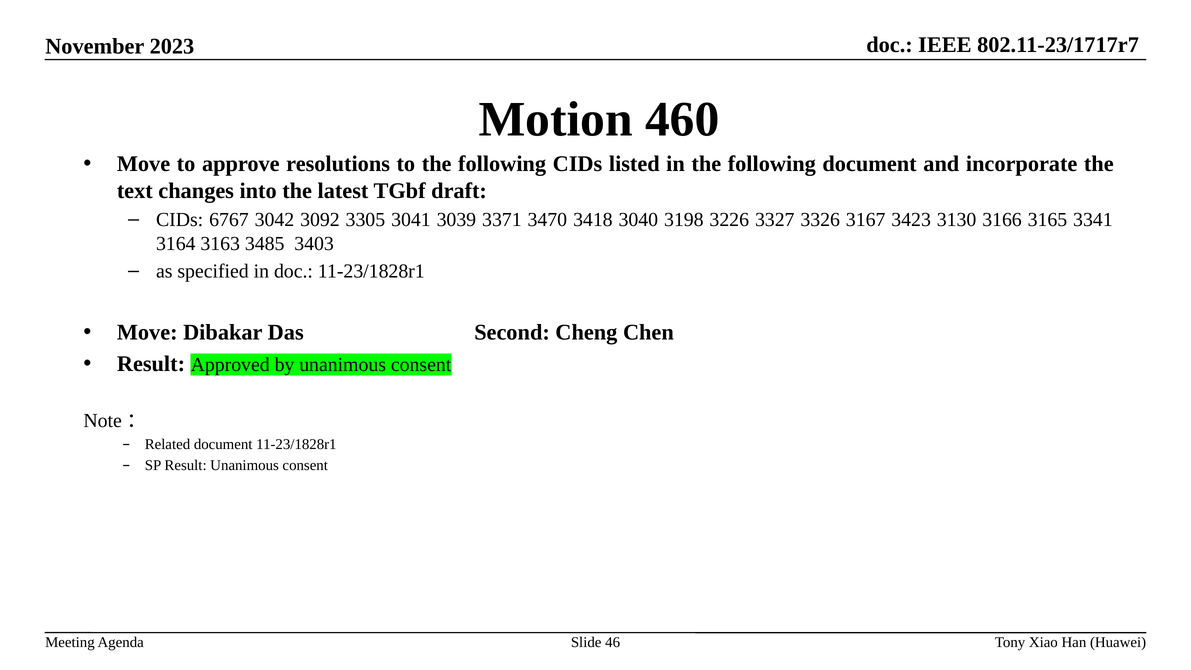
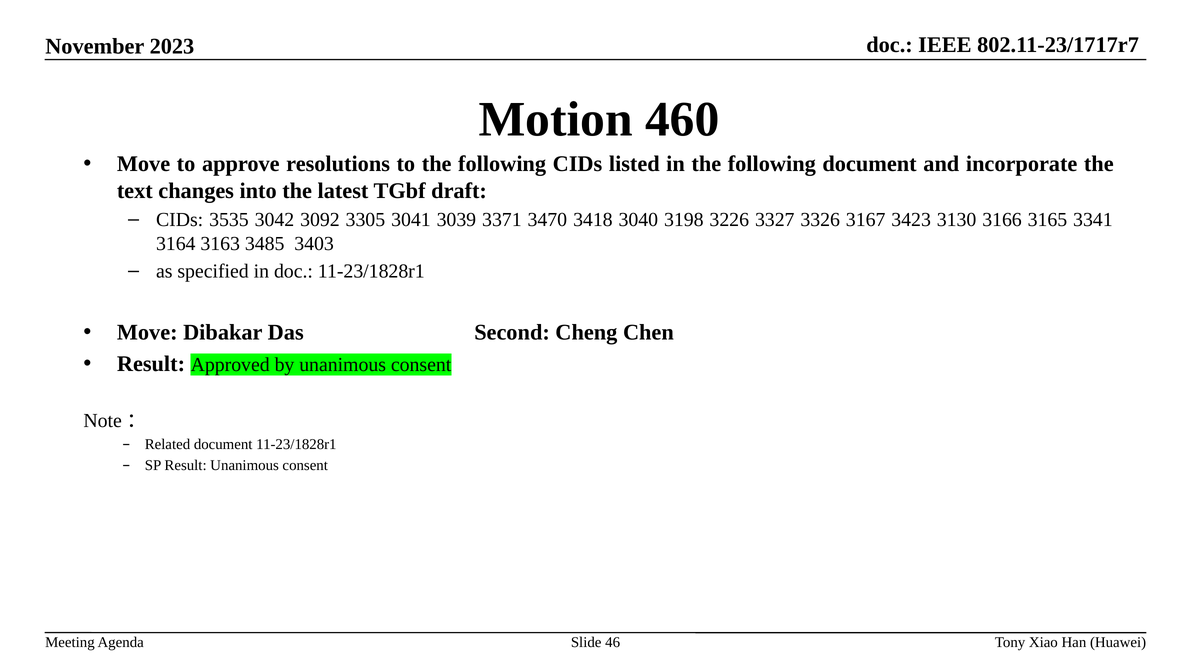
6767: 6767 -> 3535
